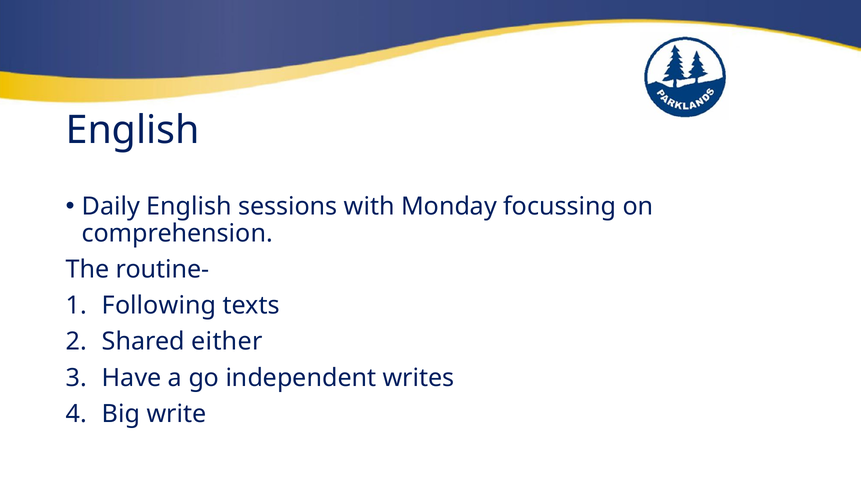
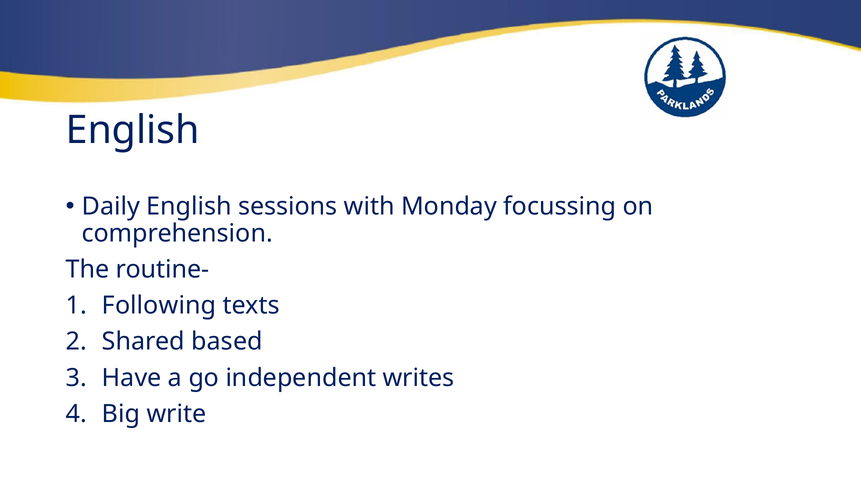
either: either -> based
